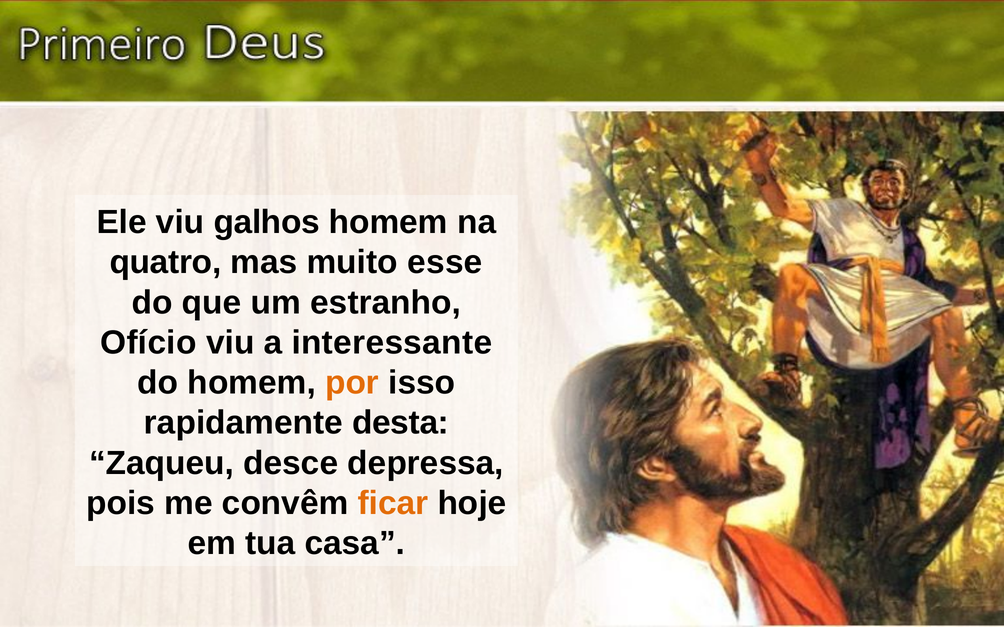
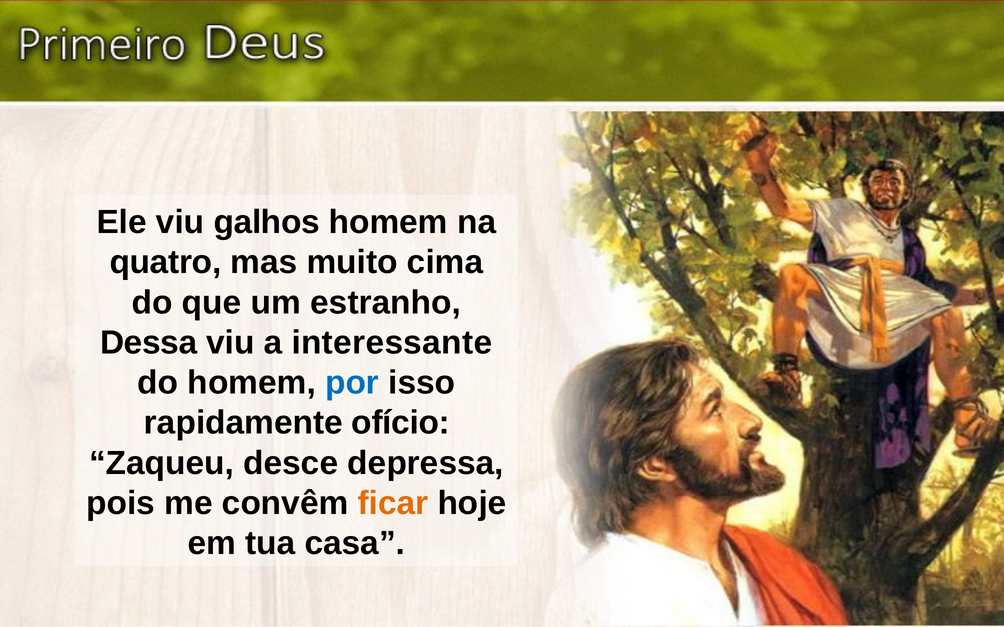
esse: esse -> cima
Ofício: Ofício -> Dessa
por colour: orange -> blue
desta: desta -> ofício
